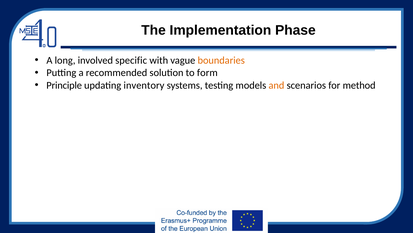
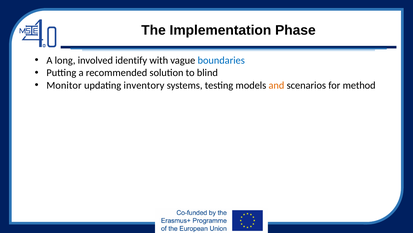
specific: specific -> identify
boundaries colour: orange -> blue
form: form -> blind
Principle: Principle -> Monitor
